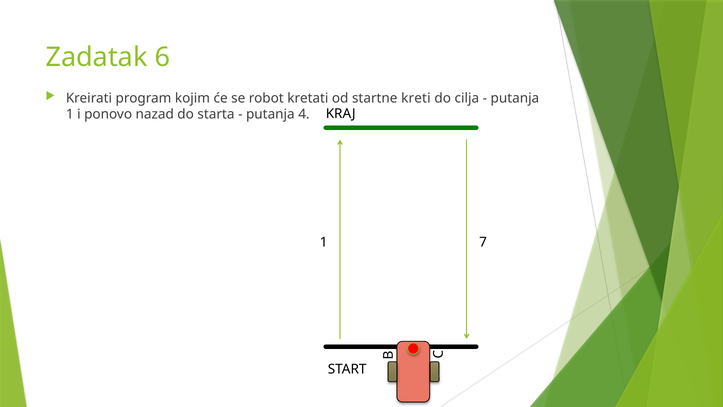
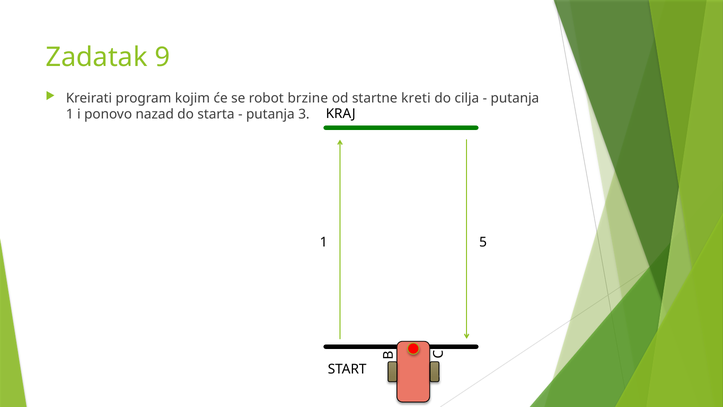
6: 6 -> 9
kretаti: kretаti -> brzine
4: 4 -> 3
7: 7 -> 5
